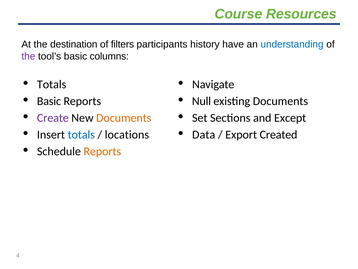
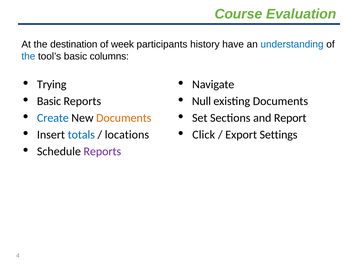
Resources: Resources -> Evaluation
filters: filters -> week
the at (28, 56) colour: purple -> blue
Totals at (52, 84): Totals -> Trying
Create colour: purple -> blue
Except: Except -> Report
Data: Data -> Click
Created: Created -> Settings
Reports at (102, 151) colour: orange -> purple
